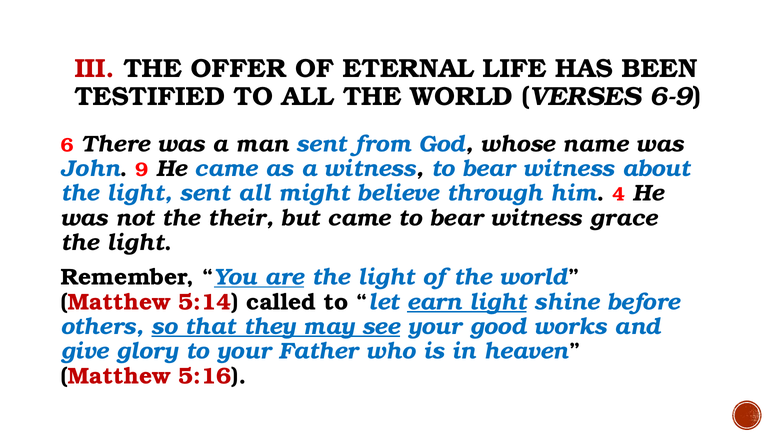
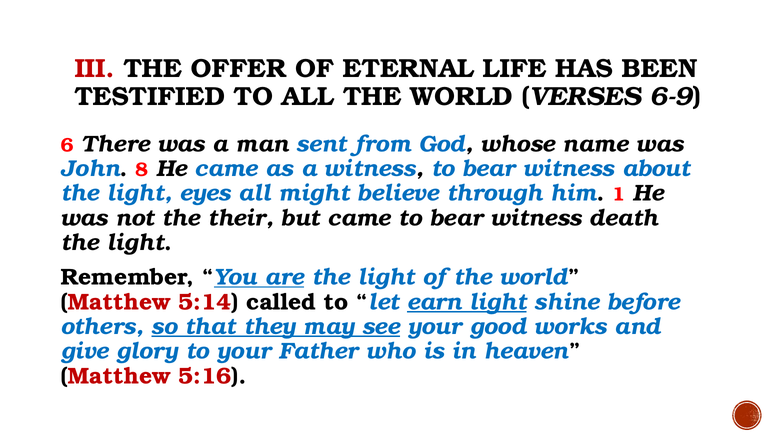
9: 9 -> 8
light sent: sent -> eyes
4: 4 -> 1
grace: grace -> death
